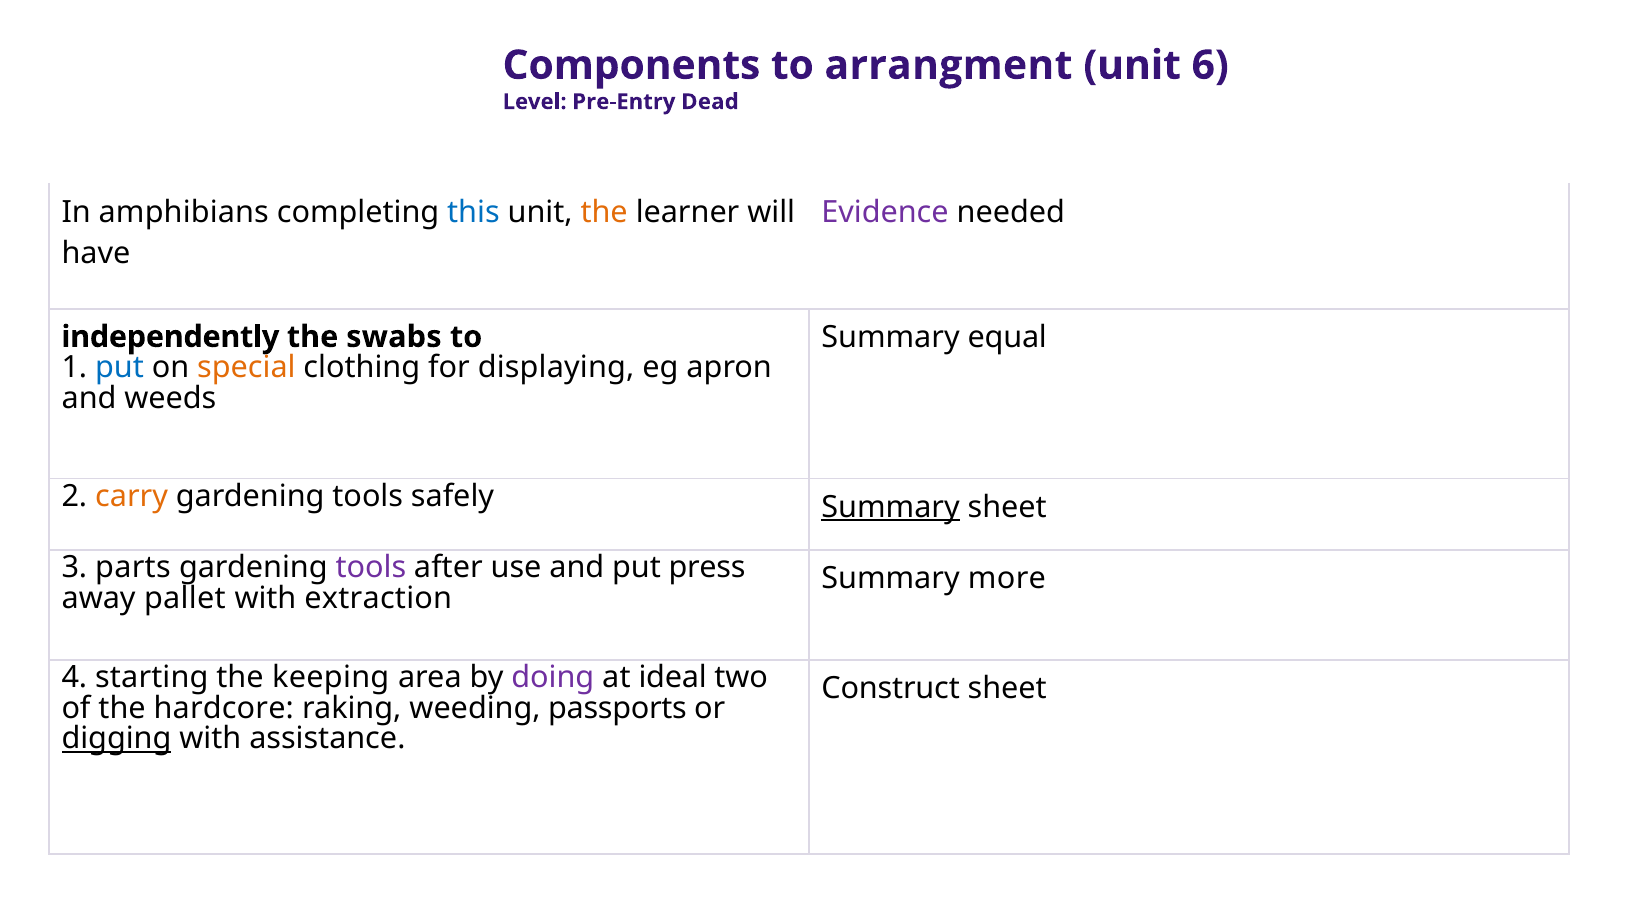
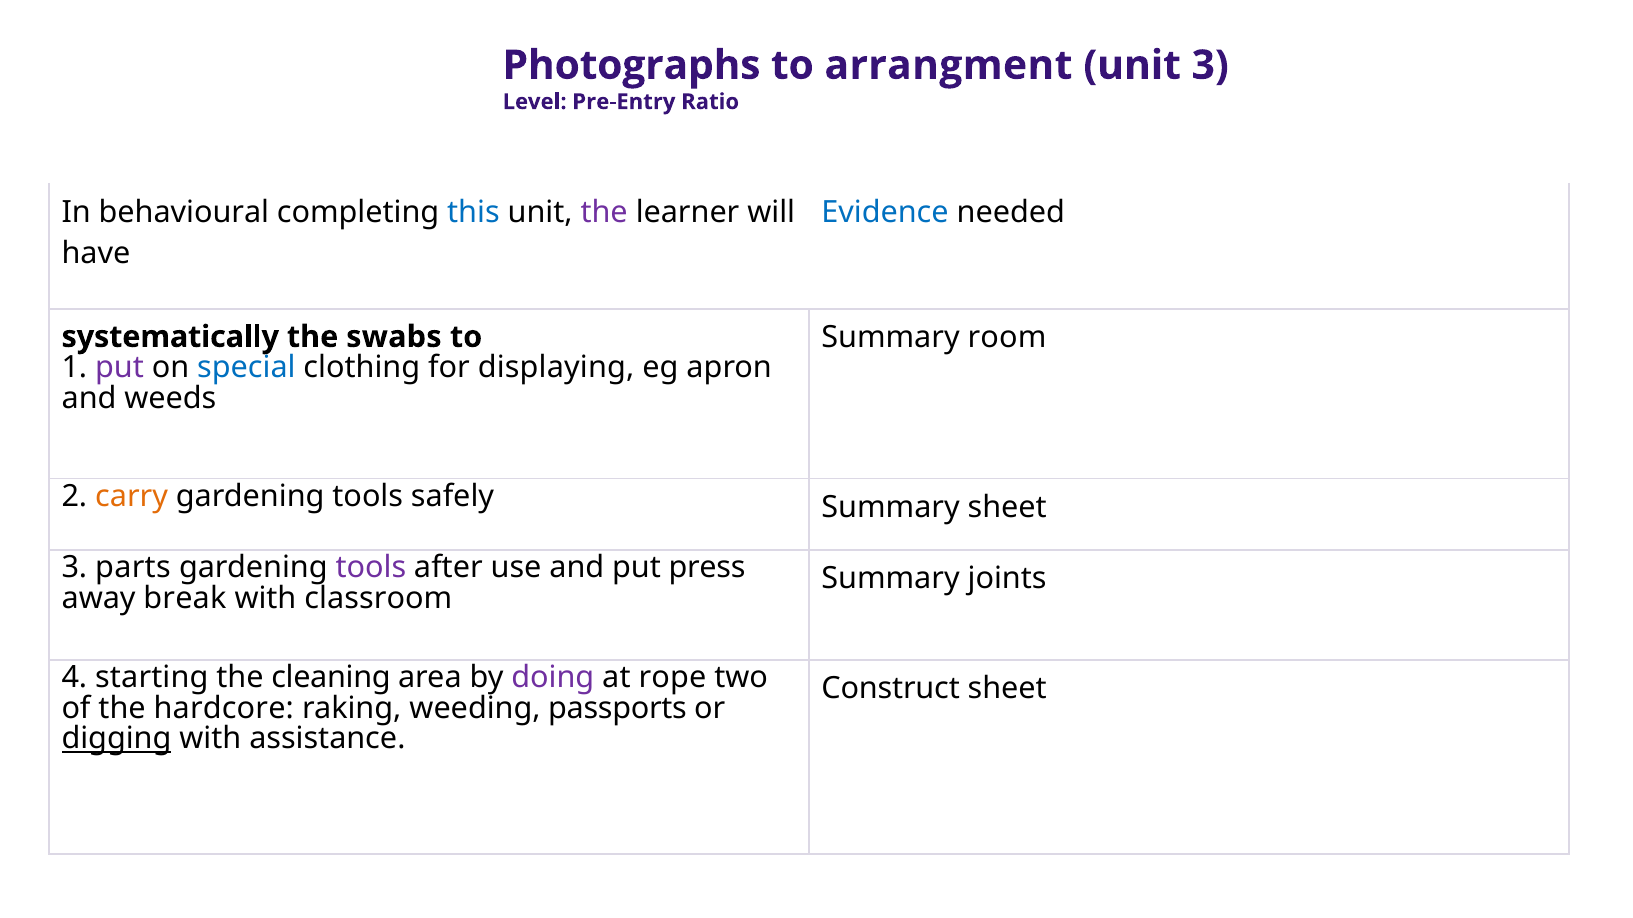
Components: Components -> Photographs
unit 6: 6 -> 3
Dead: Dead -> Ratio
amphibians: amphibians -> behavioural
the at (604, 212) colour: orange -> purple
Evidence colour: purple -> blue
equal: equal -> room
independently: independently -> systematically
put at (120, 368) colour: blue -> purple
special colour: orange -> blue
Summary at (891, 507) underline: present -> none
more: more -> joints
pallet: pallet -> break
extraction: extraction -> classroom
keeping: keeping -> cleaning
ideal: ideal -> rope
